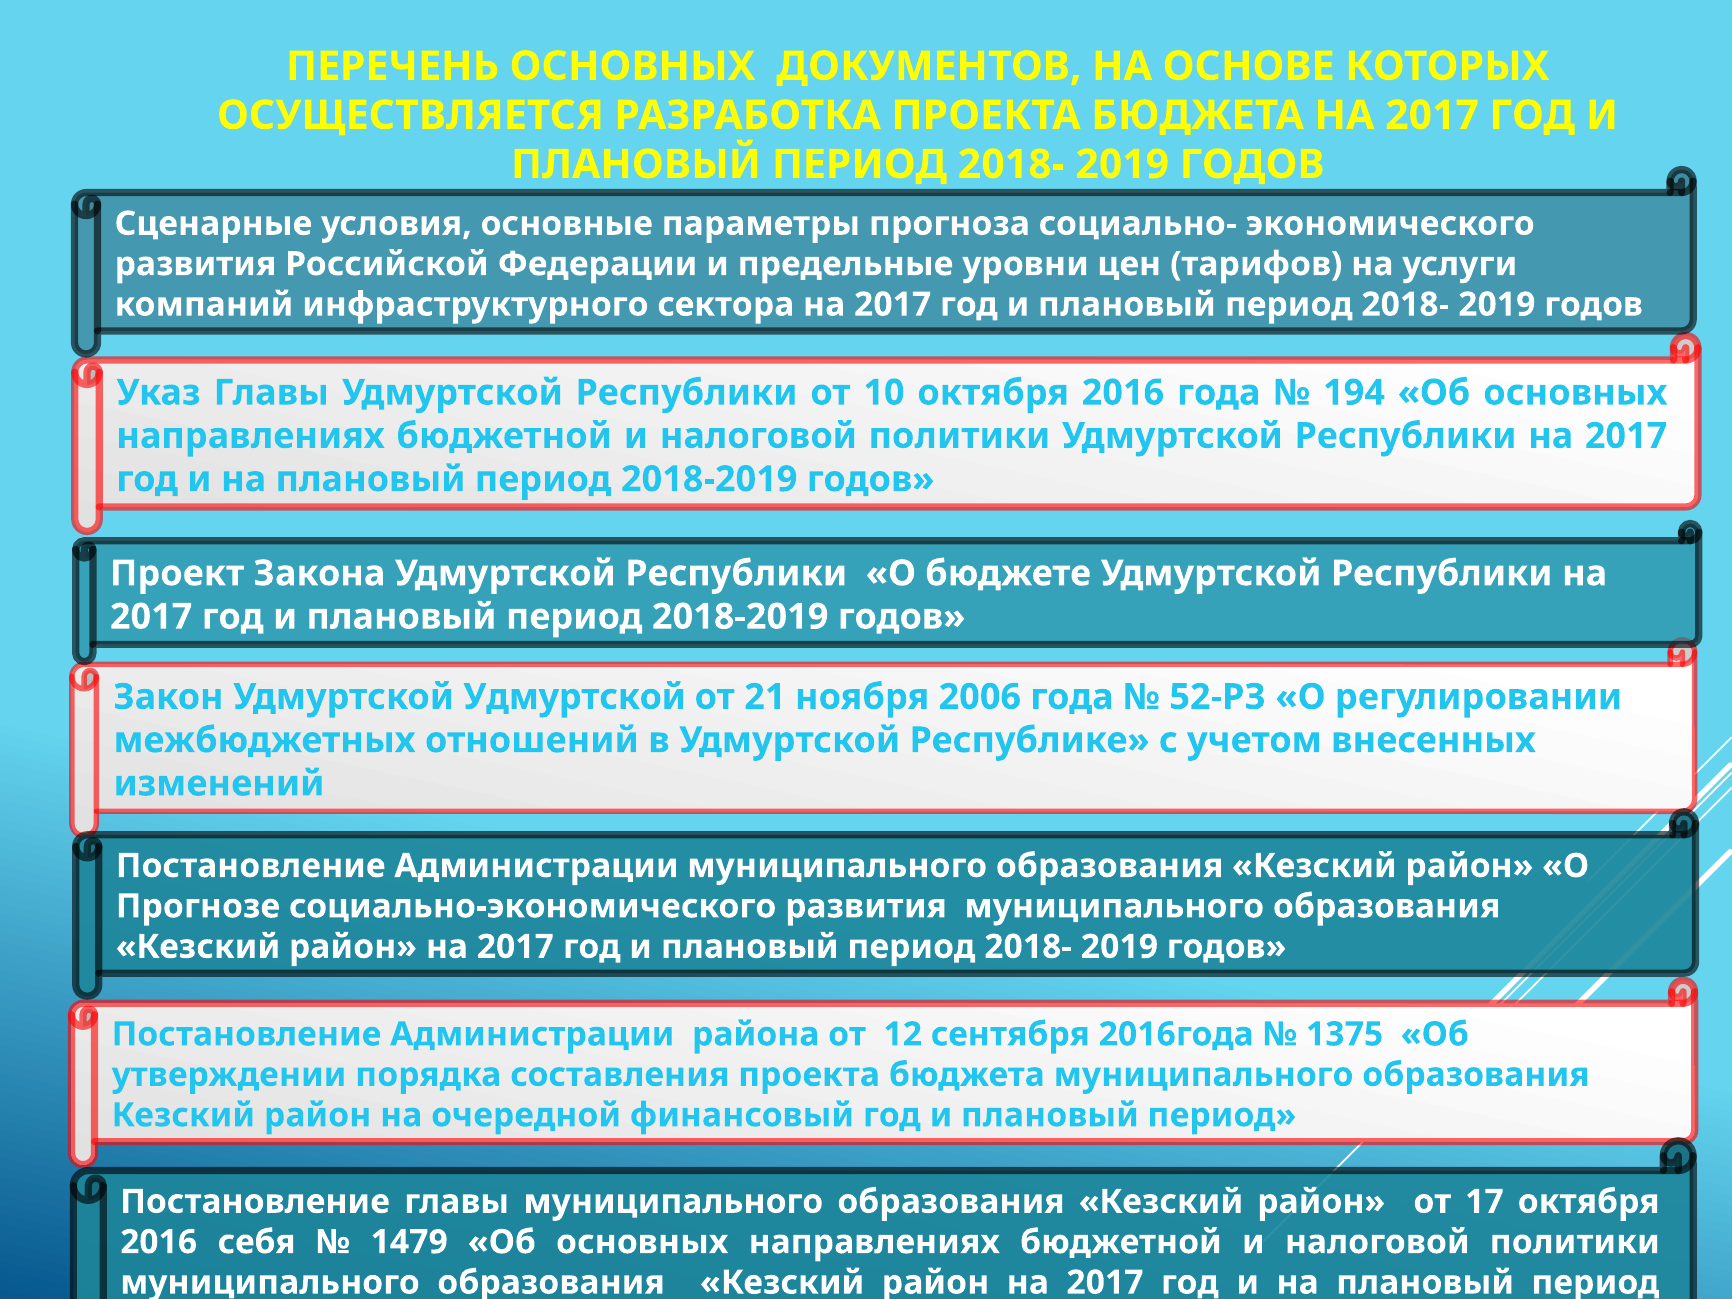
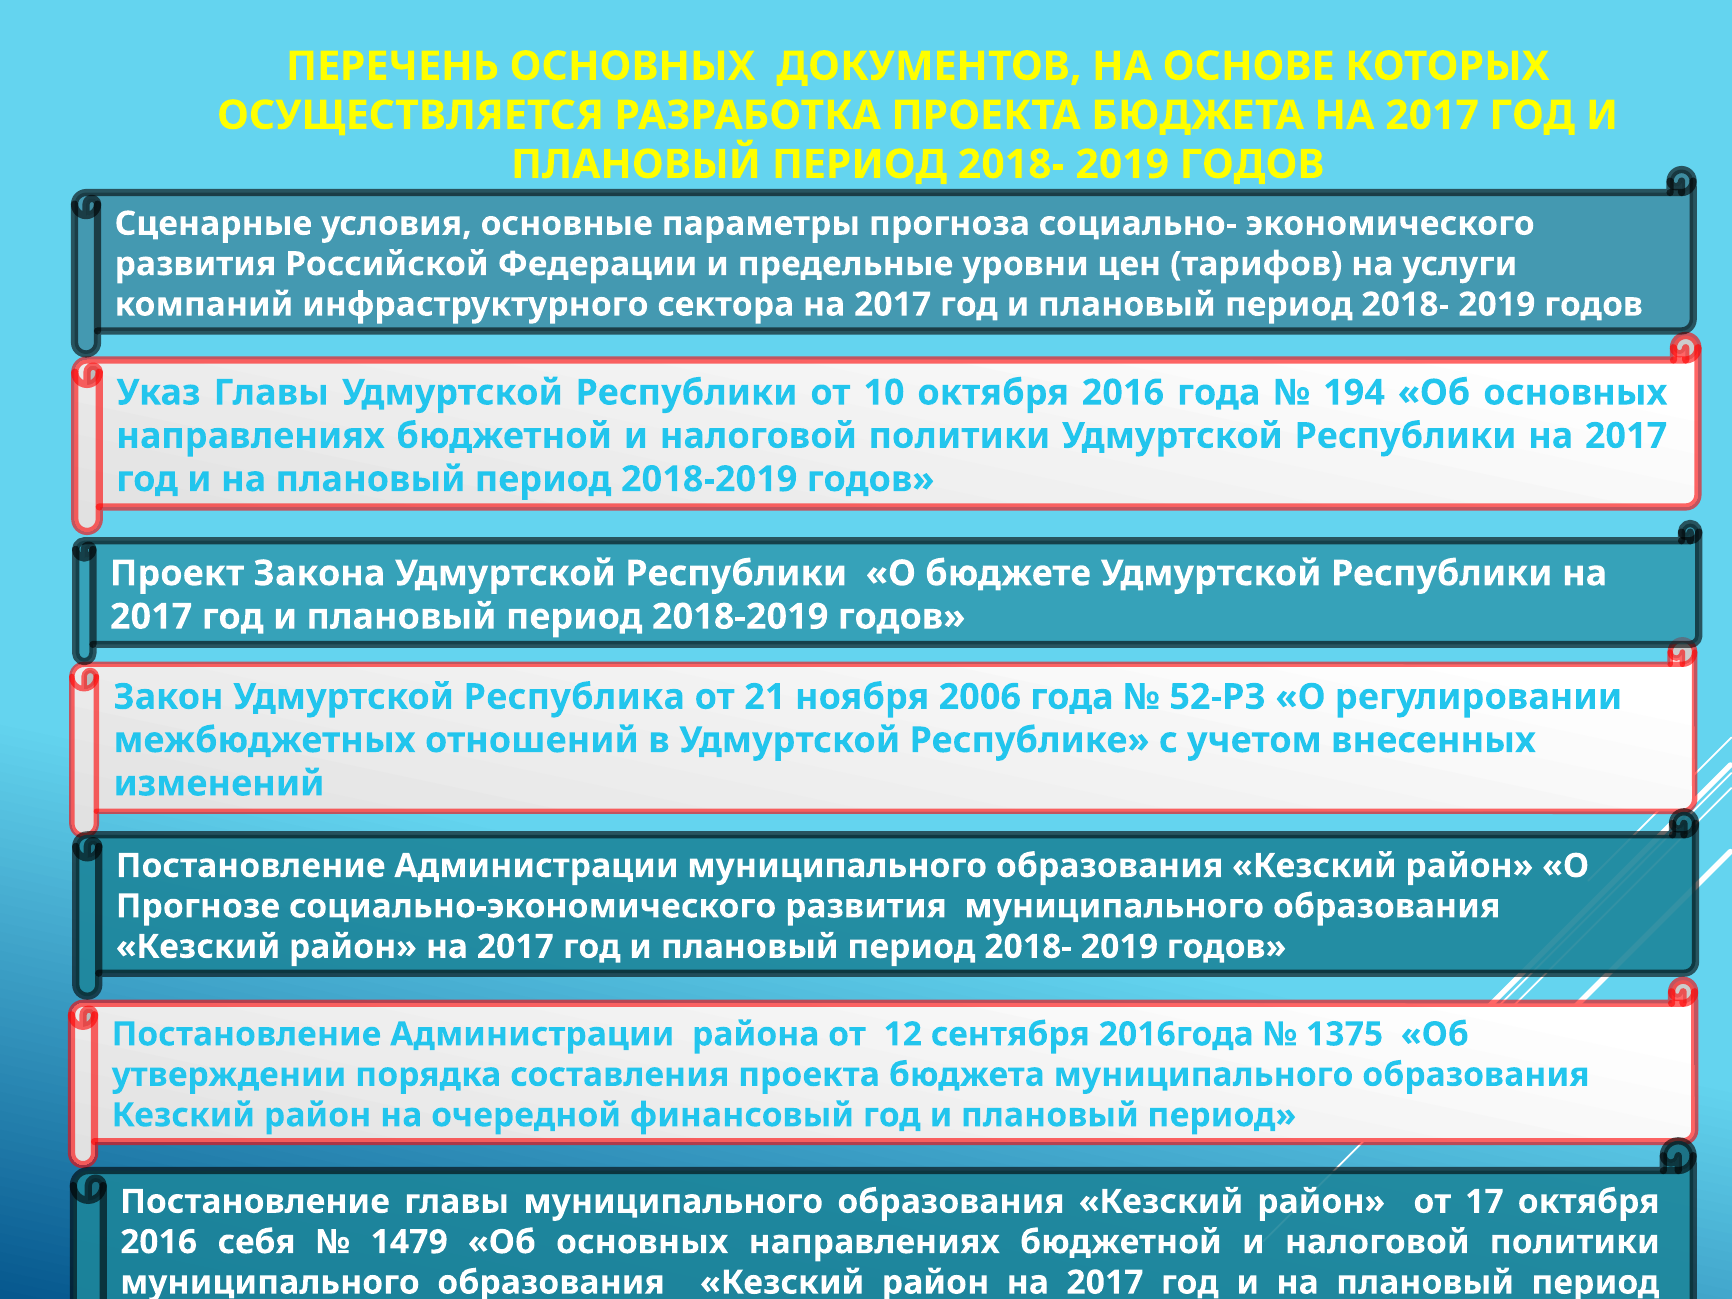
Удмуртской Удмуртской: Удмуртской -> Республика
